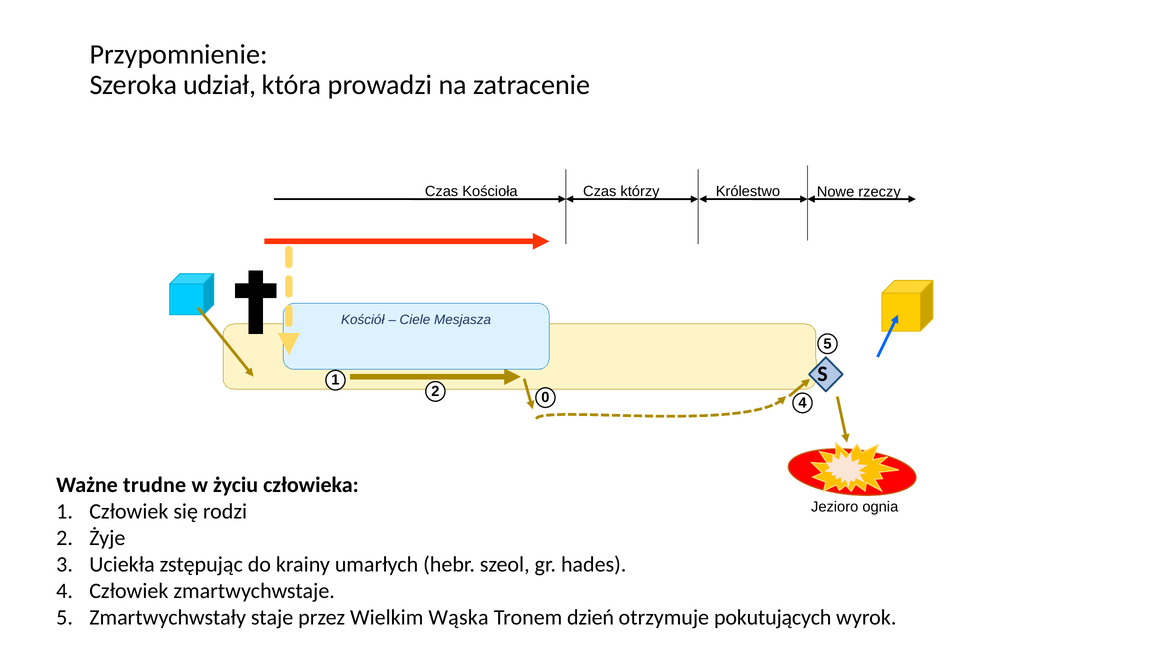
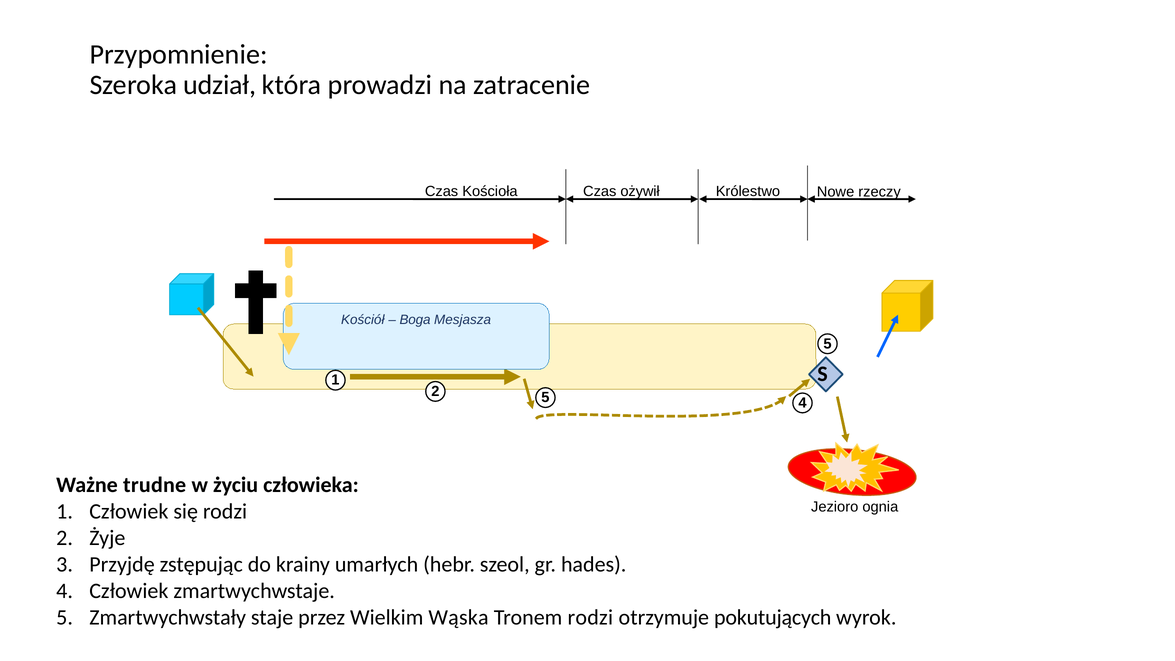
którzy: którzy -> ożywił
Ciele: Ciele -> Boga
2 0: 0 -> 5
Uciekła: Uciekła -> Przyjdę
Tronem dzień: dzień -> rodzi
